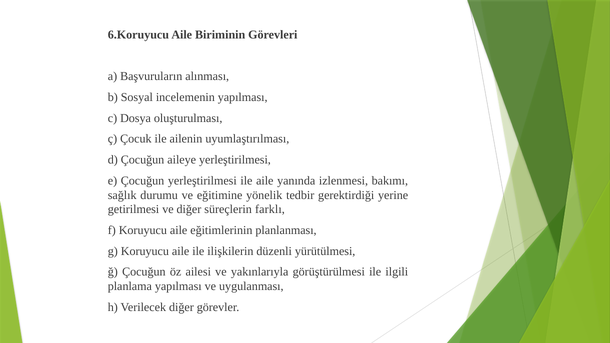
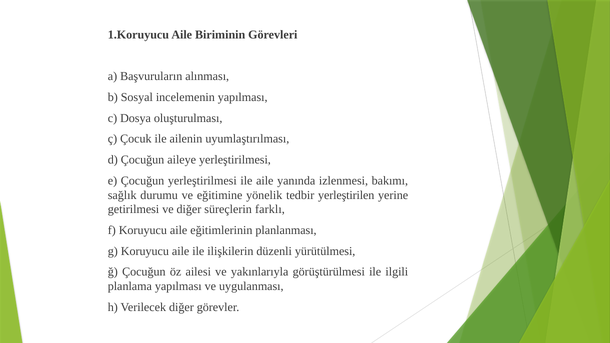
6.Koruyucu: 6.Koruyucu -> 1.Koruyucu
gerektirdiği: gerektirdiği -> yerleştirilen
